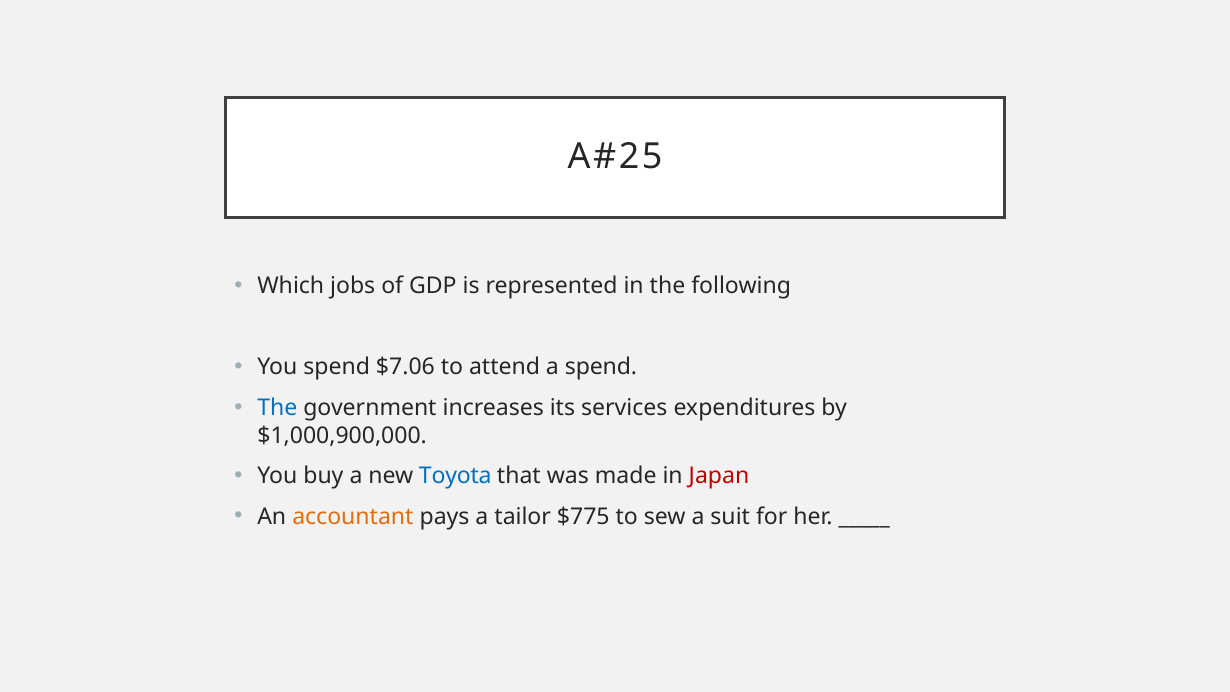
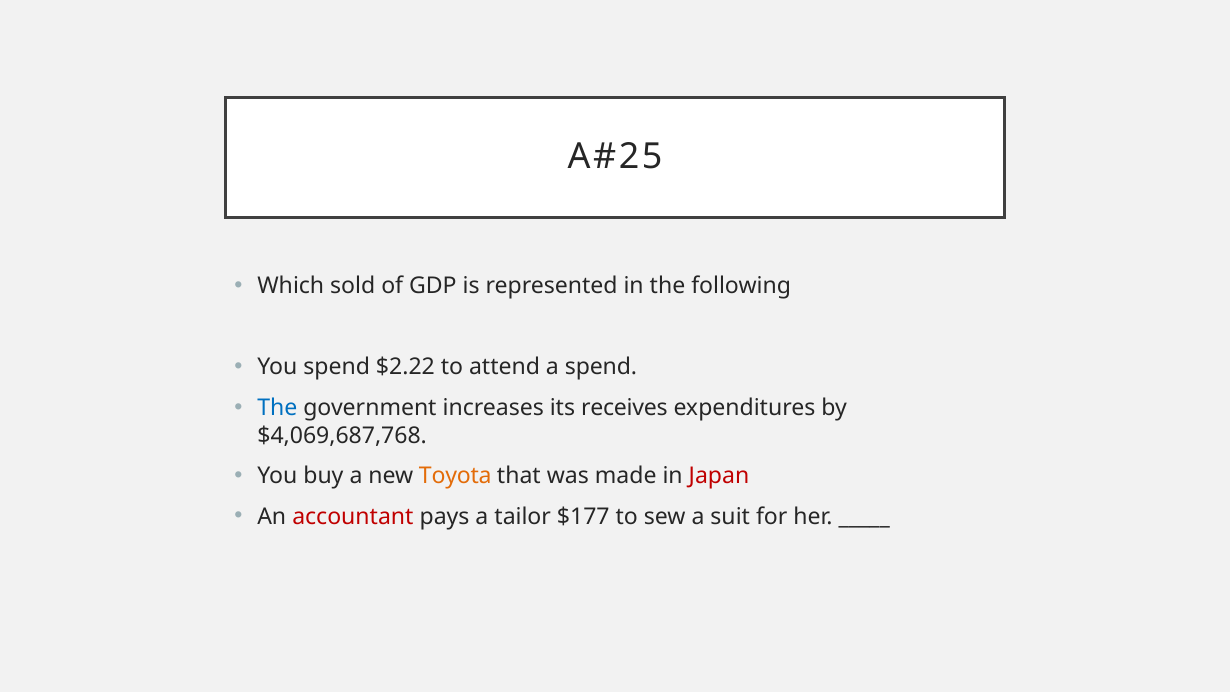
jobs: jobs -> sold
$7.06: $7.06 -> $2.22
services: services -> receives
$1,000,900,000: $1,000,900,000 -> $4,069,687,768
Toyota colour: blue -> orange
accountant colour: orange -> red
$775: $775 -> $177
